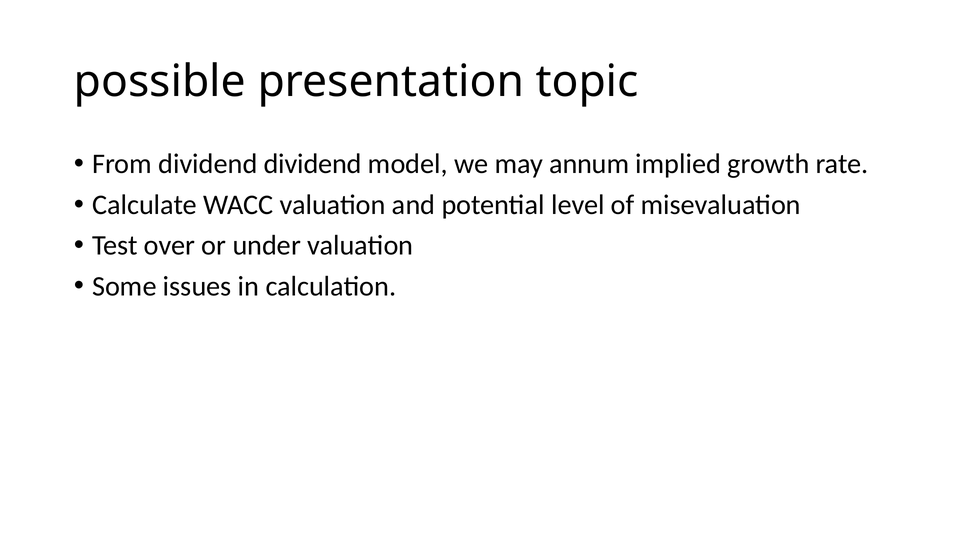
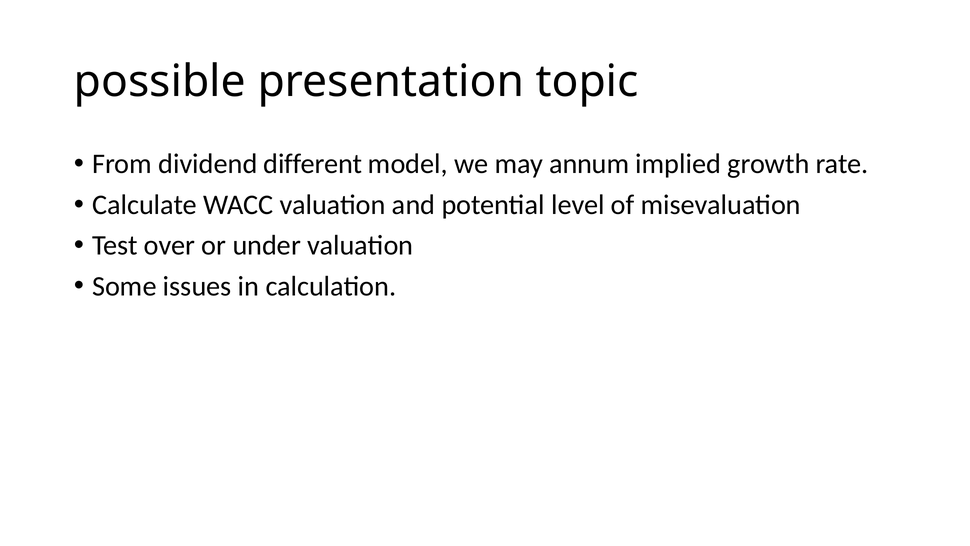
dividend dividend: dividend -> different
